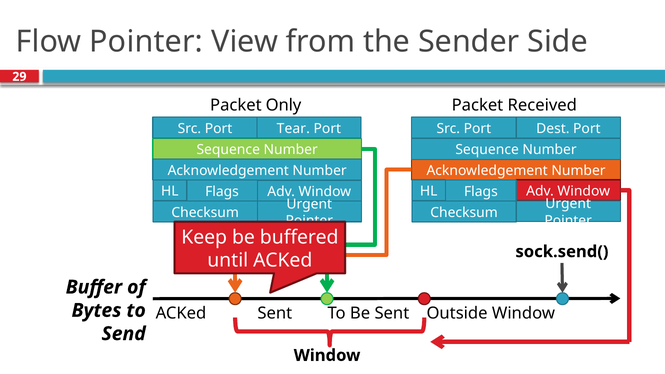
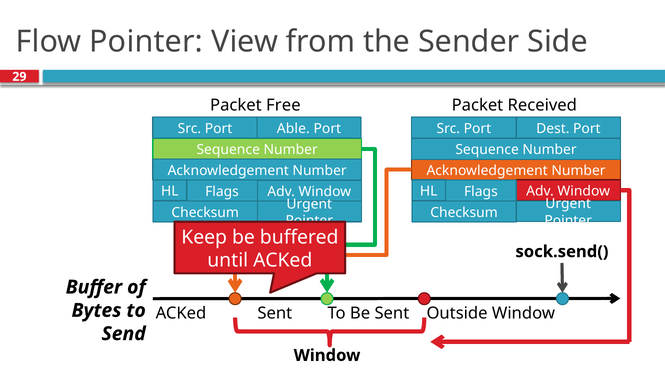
Only: Only -> Free
Tear: Tear -> Able
